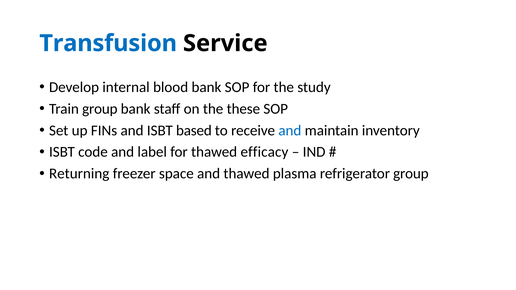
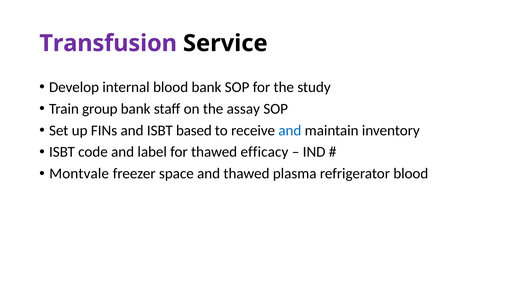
Transfusion colour: blue -> purple
these: these -> assay
Returning: Returning -> Montvale
refrigerator group: group -> blood
